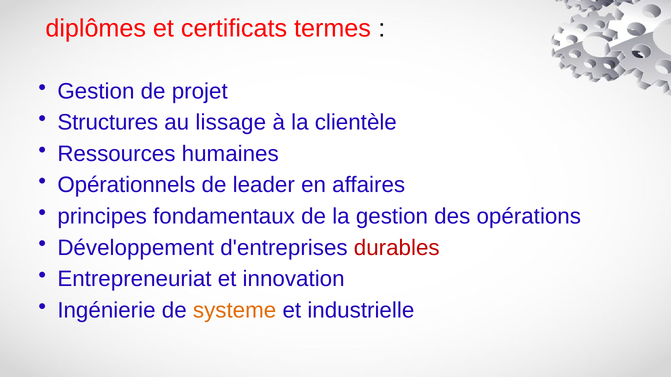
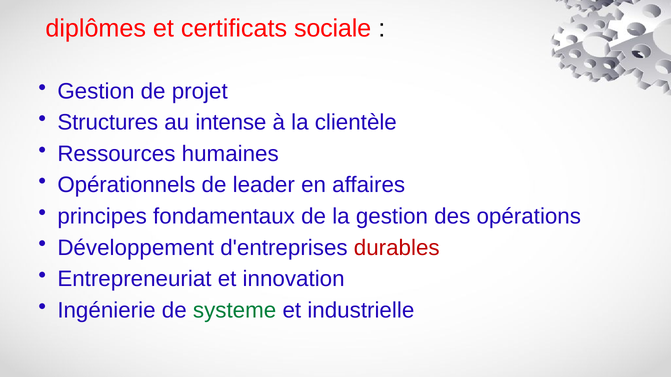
termes: termes -> sociale
lissage: lissage -> intense
systeme colour: orange -> green
